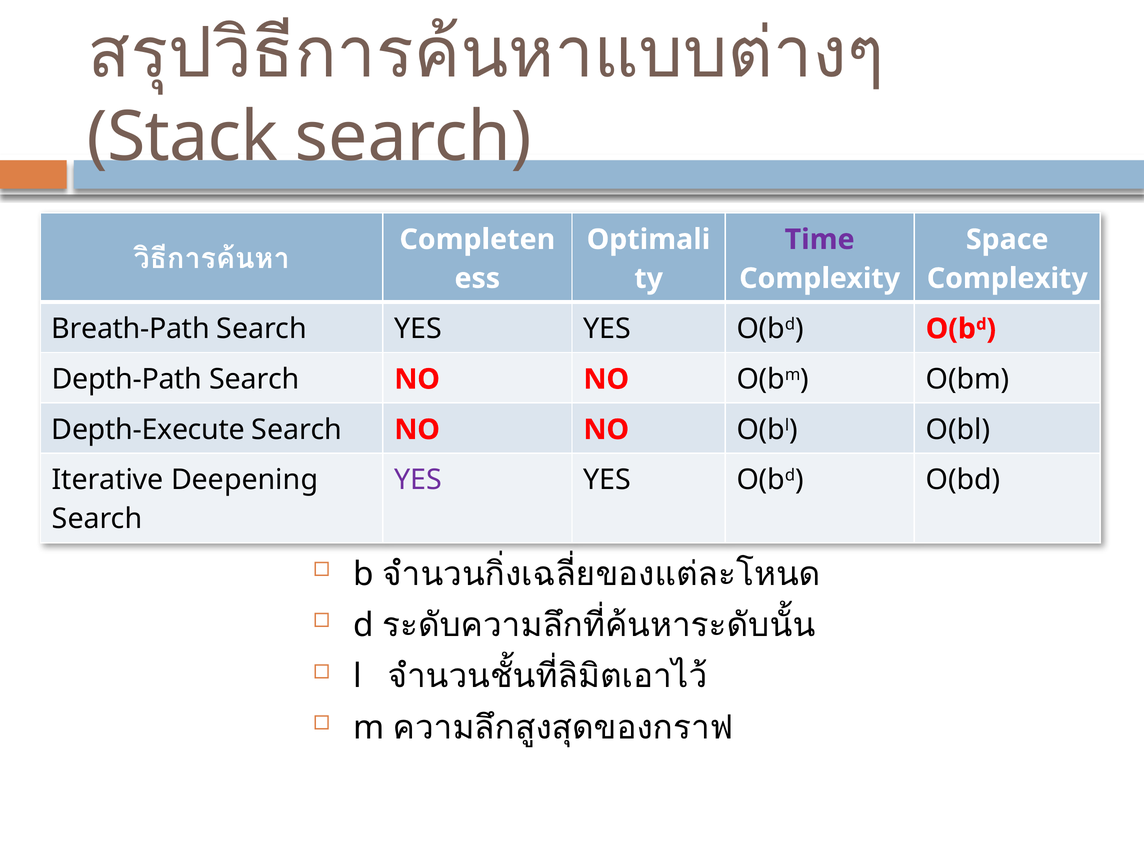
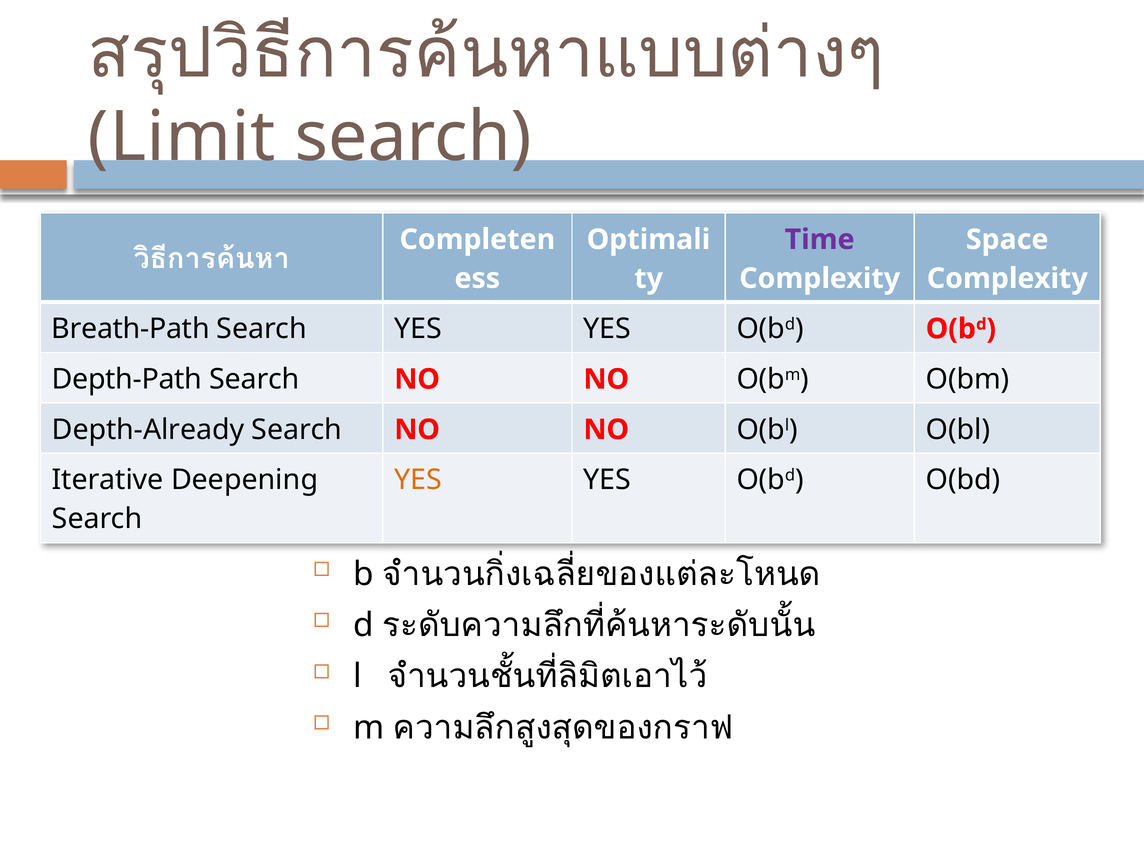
Stack: Stack -> Limit
Depth-Execute: Depth-Execute -> Depth-Already
YES at (418, 480) colour: purple -> orange
